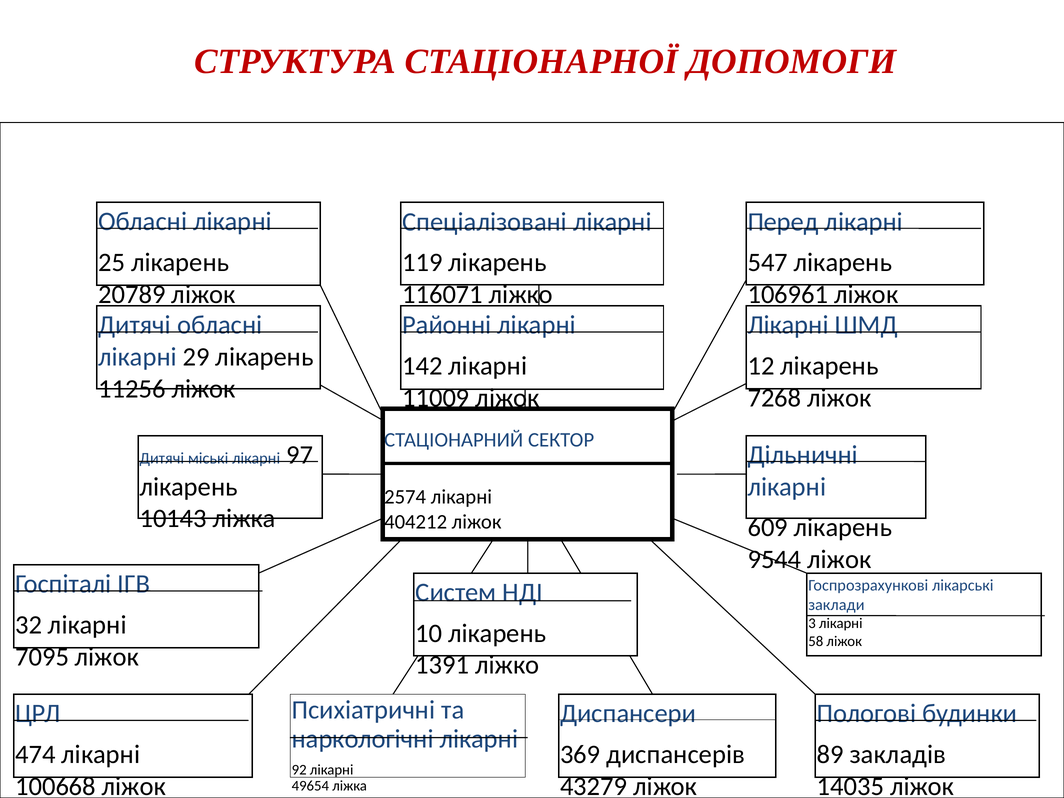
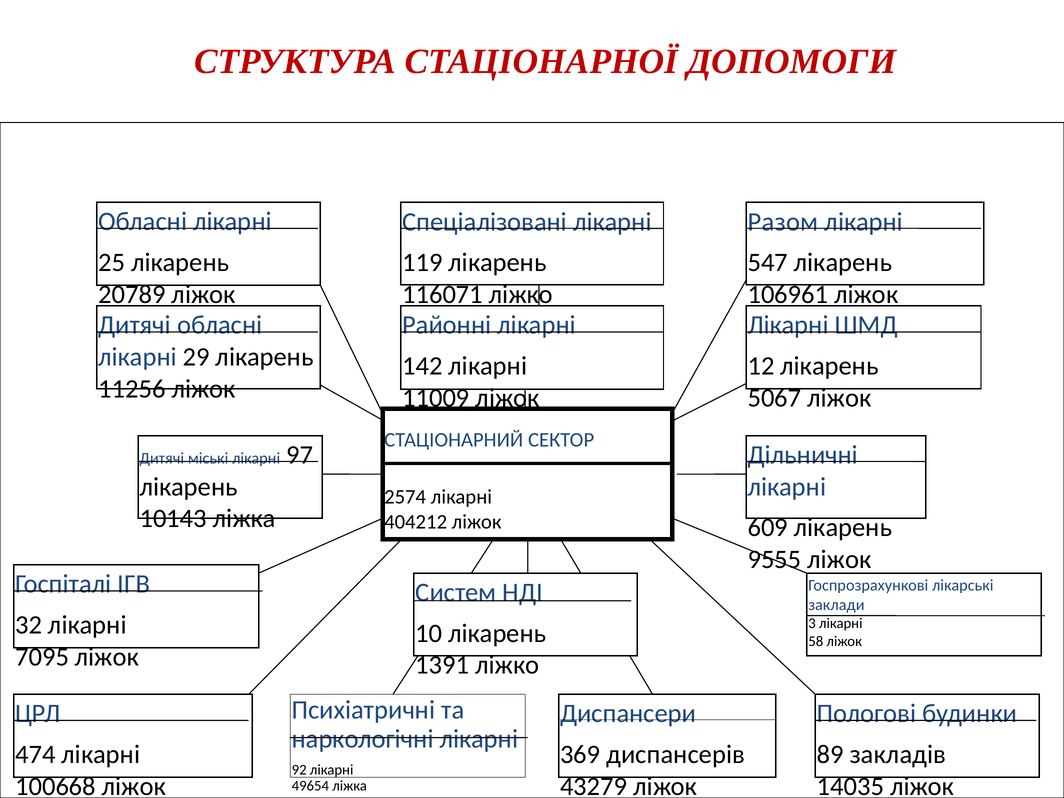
Перед: Перед -> Разом
7268: 7268 -> 5067
9544: 9544 -> 9555
